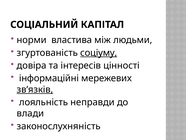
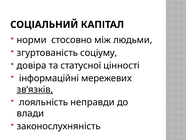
властива: властива -> стосовно
соціуму underline: present -> none
інтересів: інтересів -> статусної
